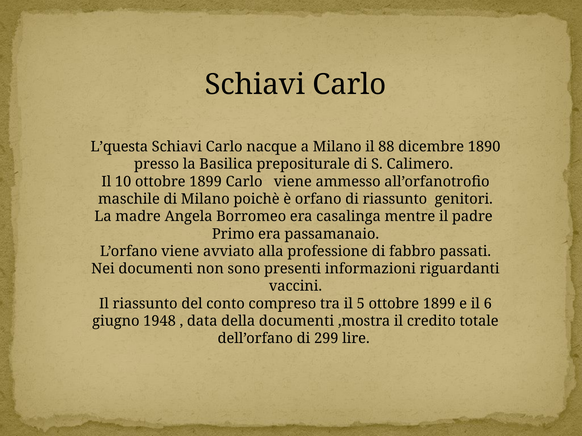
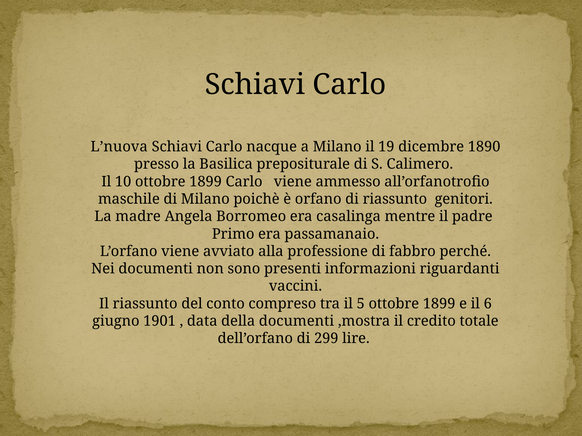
L’questa: L’questa -> L’nuova
88: 88 -> 19
passati: passati -> perché
1948: 1948 -> 1901
